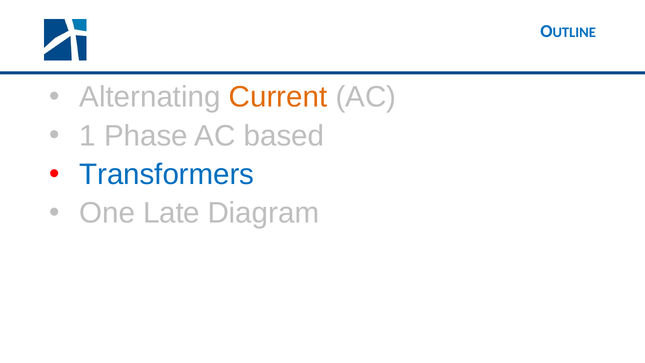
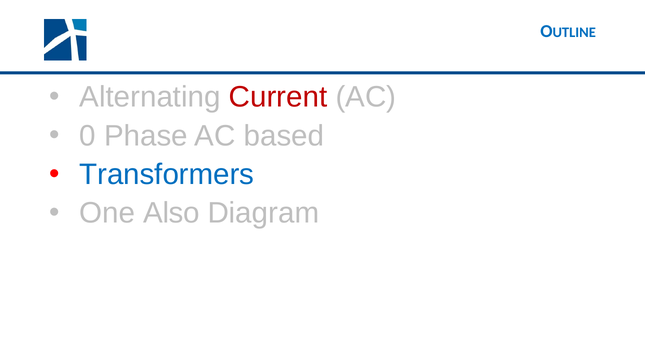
Current colour: orange -> red
1: 1 -> 0
Late: Late -> Also
